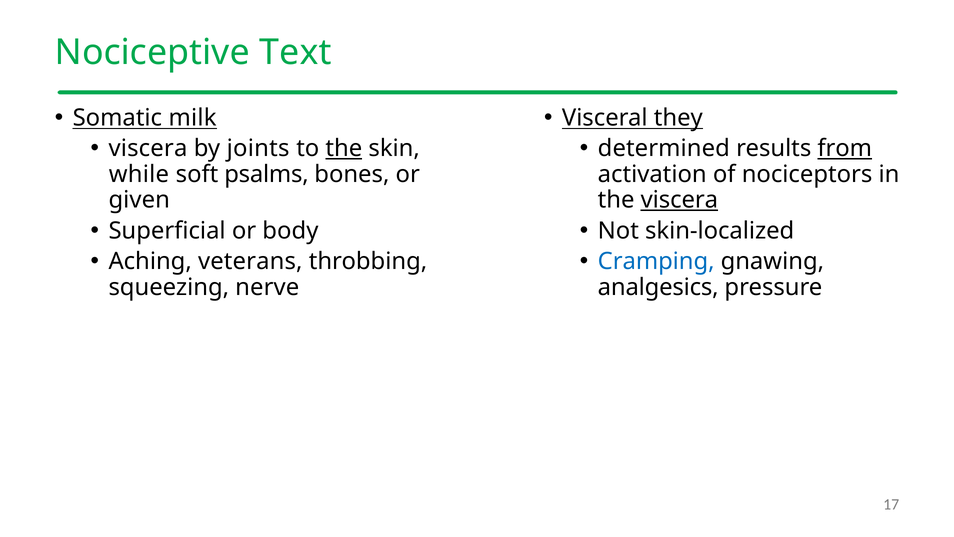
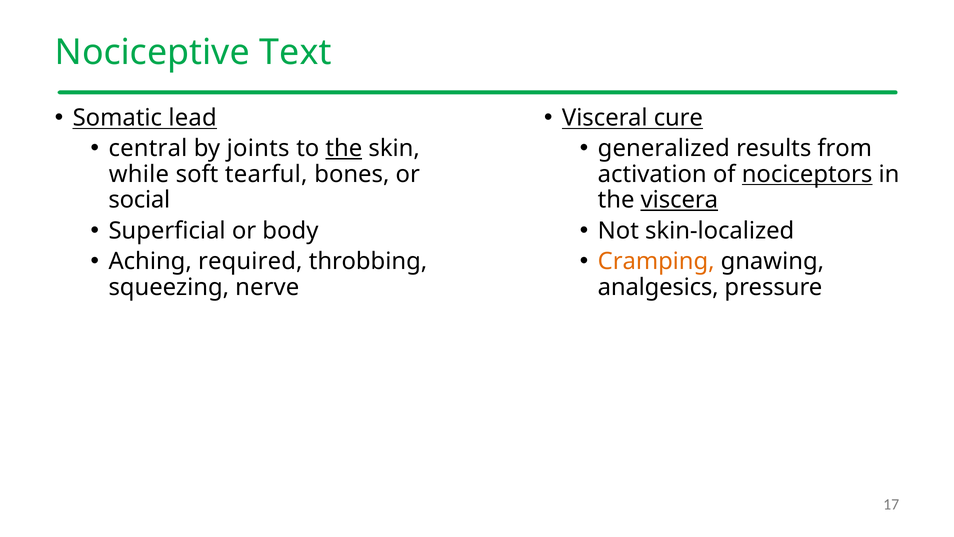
milk: milk -> lead
they: they -> cure
viscera at (148, 148): viscera -> central
determined: determined -> generalized
from underline: present -> none
psalms: psalms -> tearful
nociceptors underline: none -> present
given: given -> social
veterans: veterans -> required
Cramping colour: blue -> orange
